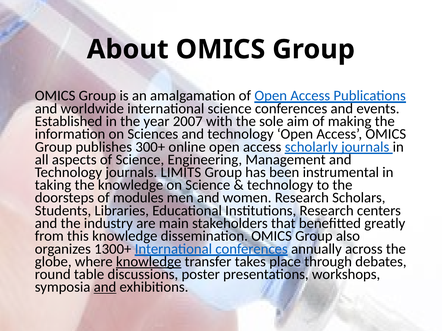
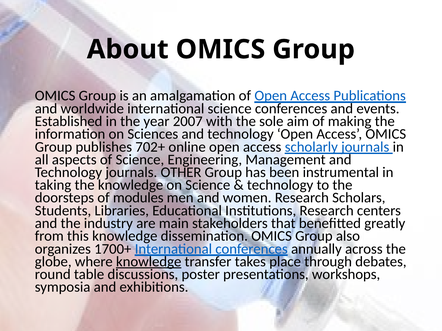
300+: 300+ -> 702+
LIMITS: LIMITS -> OTHER
1300+: 1300+ -> 1700+
and at (105, 287) underline: present -> none
